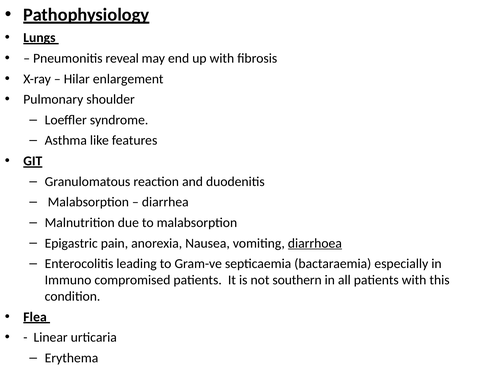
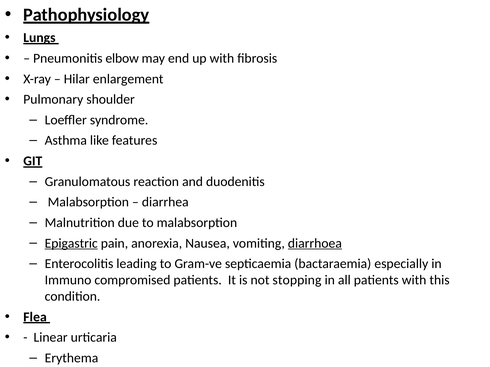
reveal: reveal -> elbow
Epigastric underline: none -> present
southern: southern -> stopping
